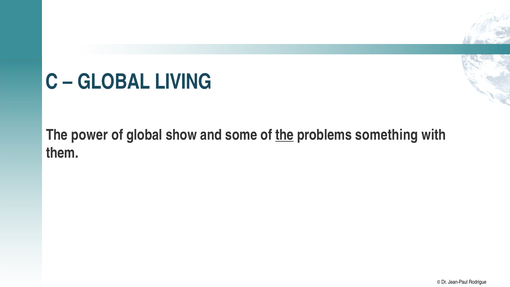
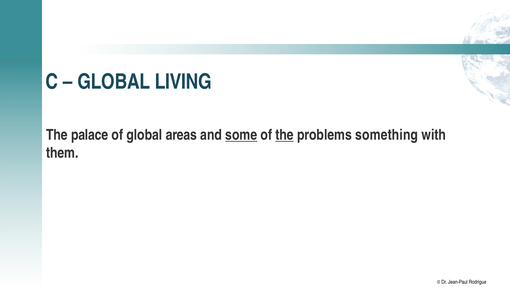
power: power -> palace
show: show -> areas
some underline: none -> present
